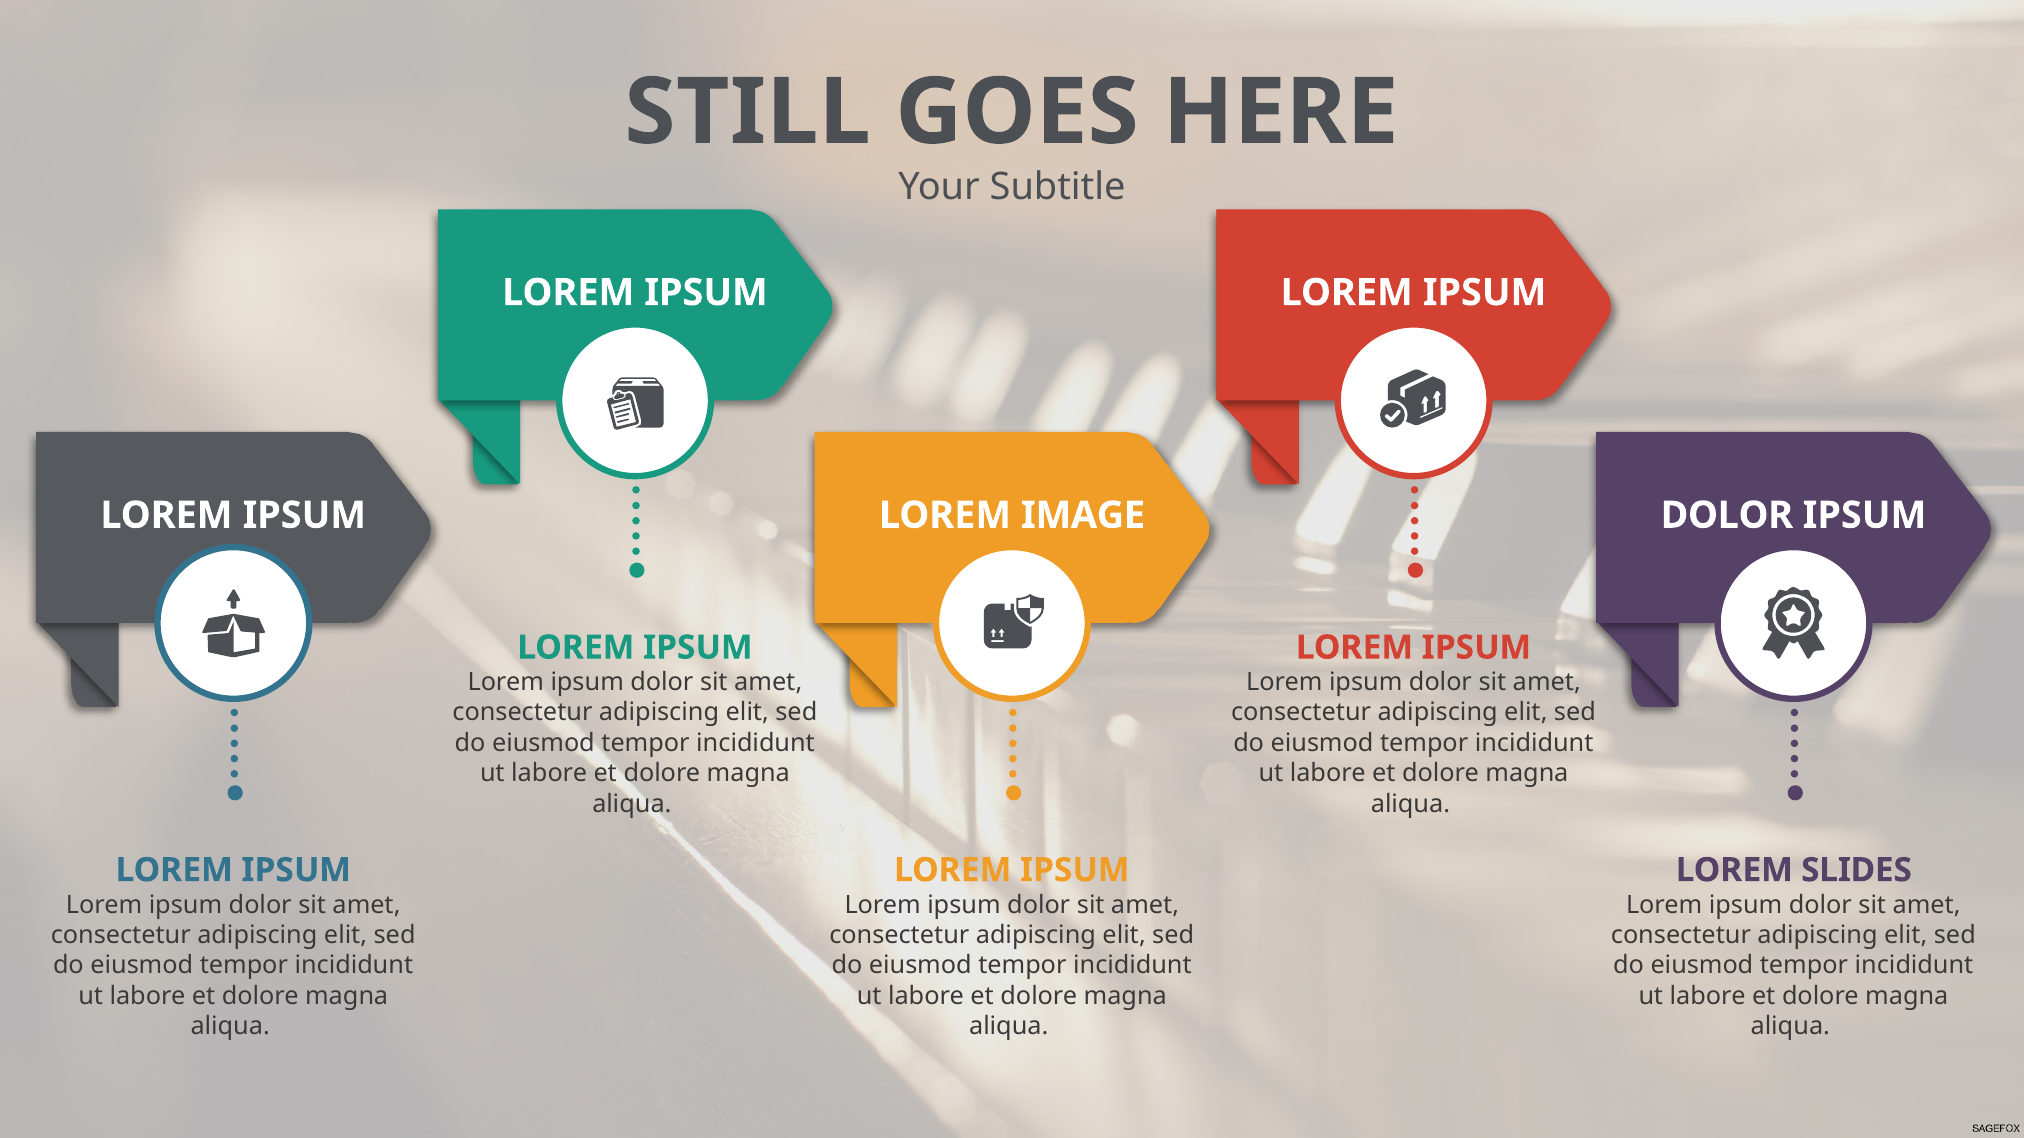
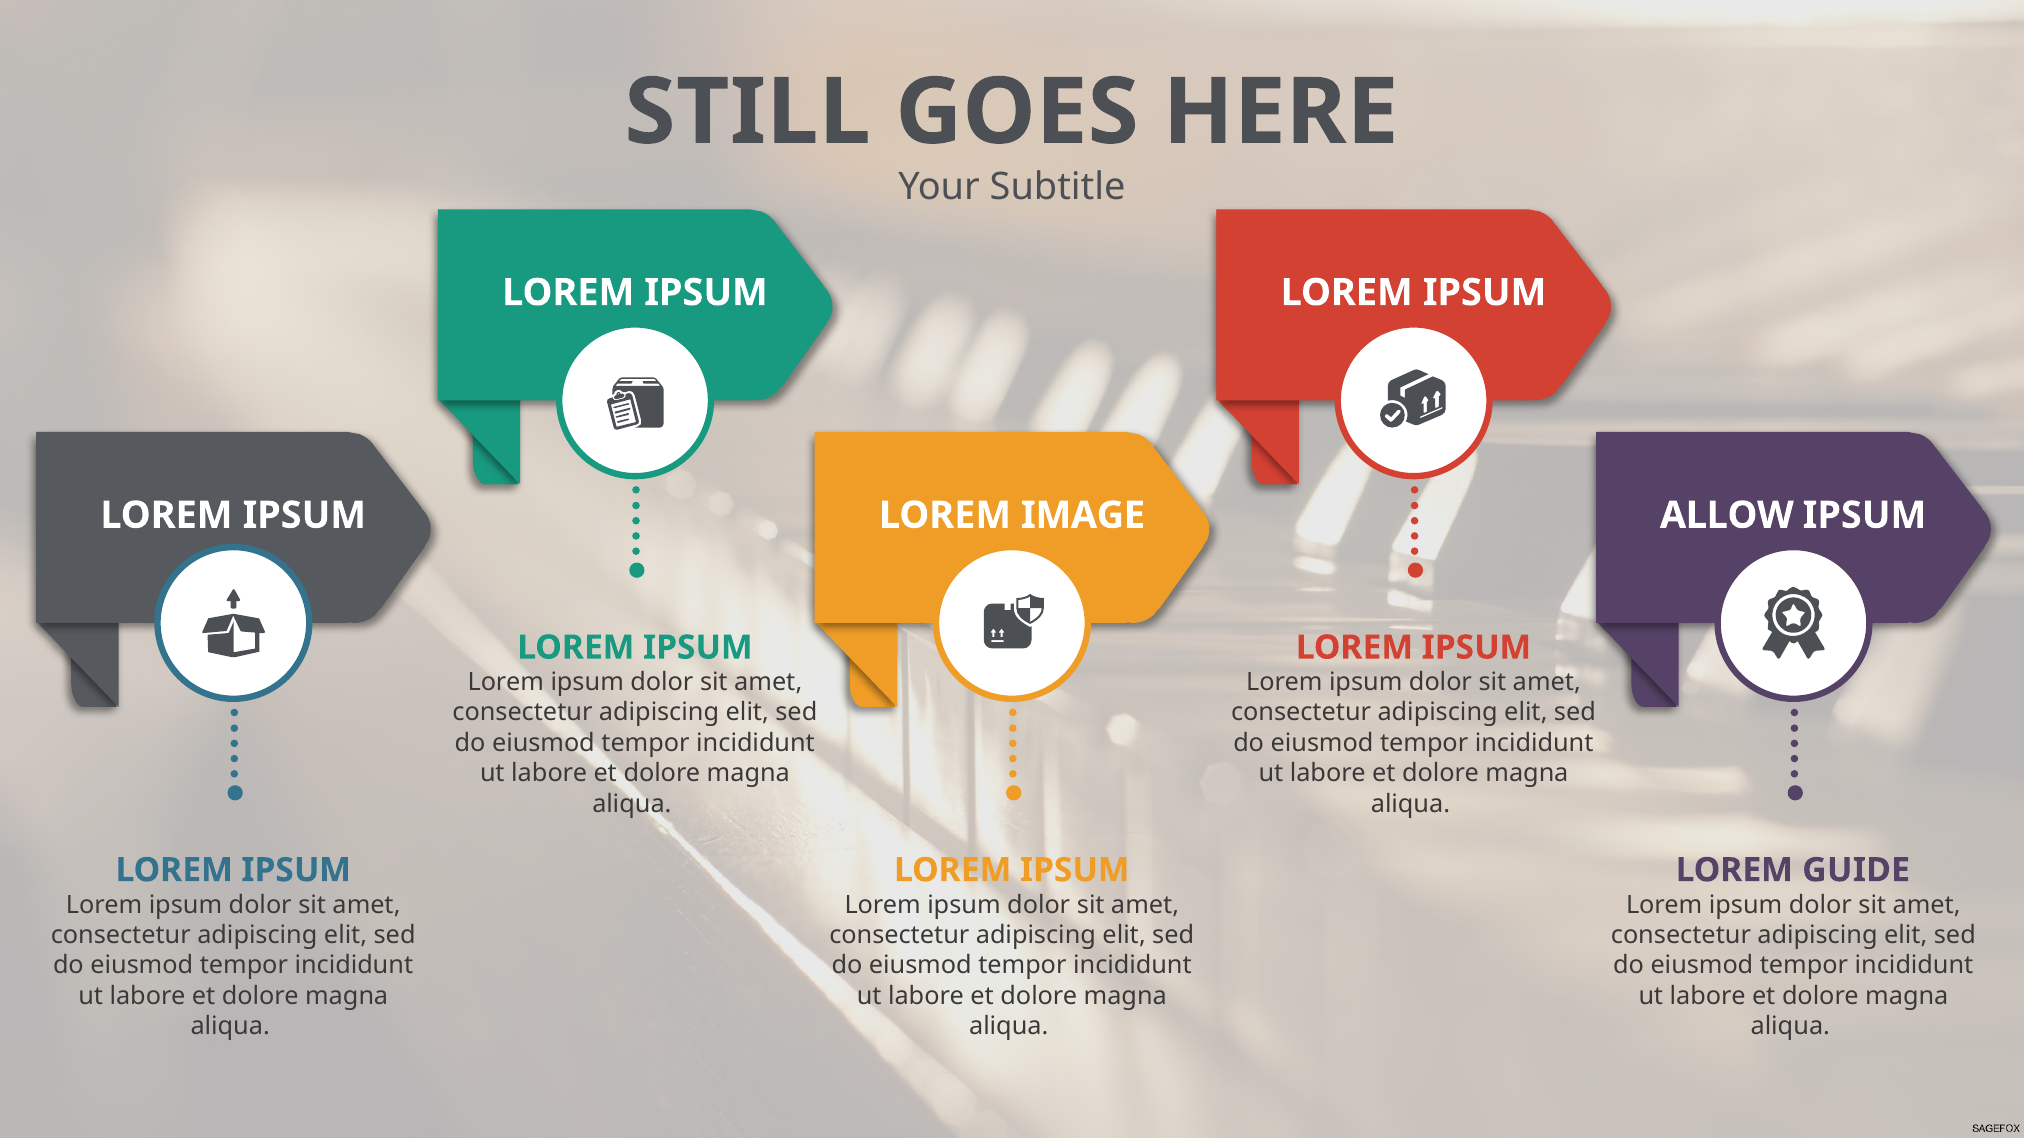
DOLOR at (1727, 515): DOLOR -> ALLOW
SLIDES: SLIDES -> GUIDE
